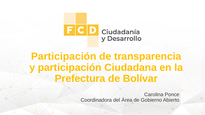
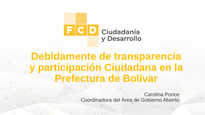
Participación at (64, 57): Participación -> Debidamente
